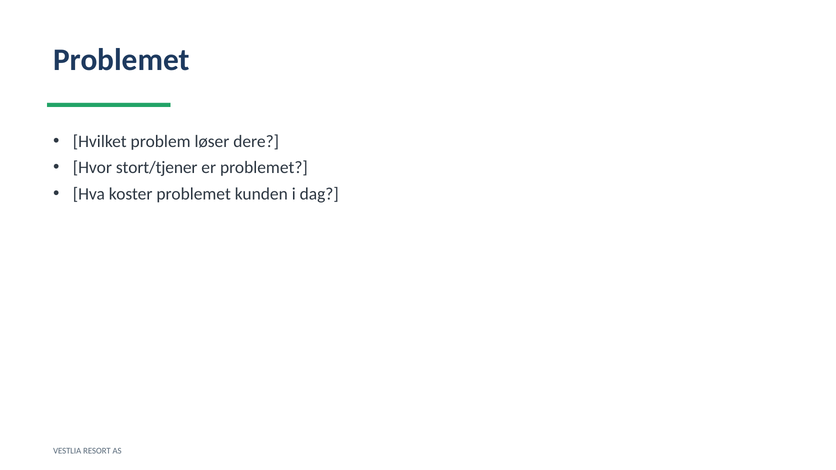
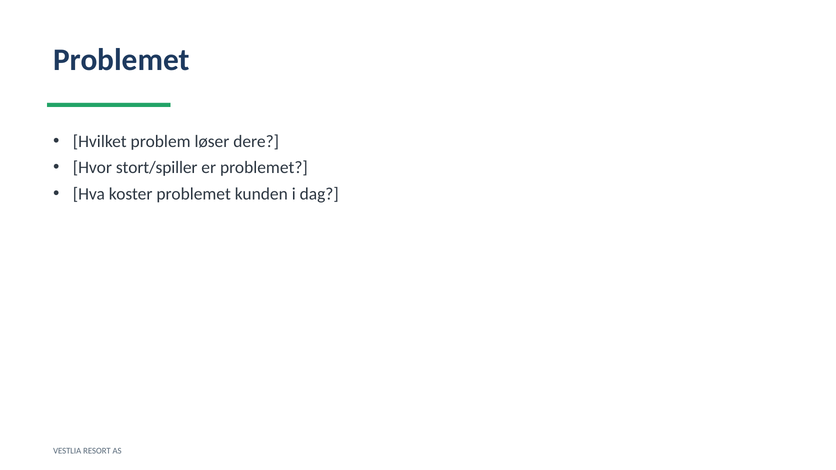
stort/tjener: stort/tjener -> stort/spiller
